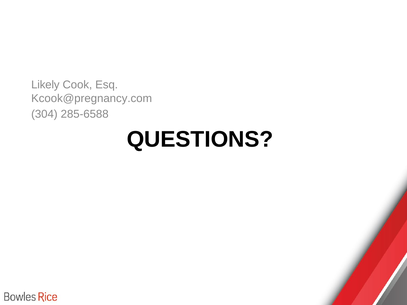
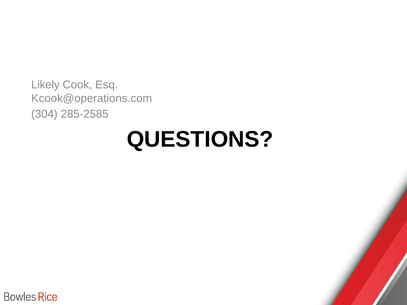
Kcook@pregnancy.com: Kcook@pregnancy.com -> Kcook@operations.com
285-6588: 285-6588 -> 285-2585
